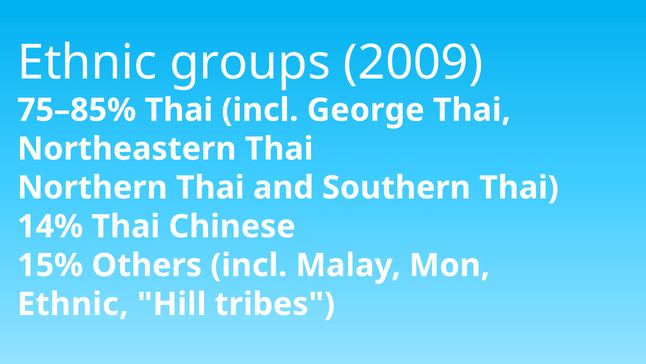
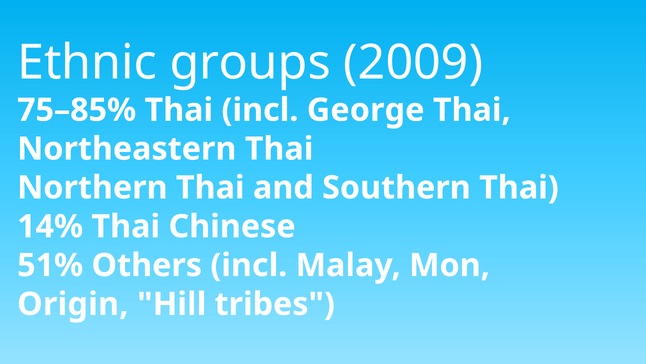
15%: 15% -> 51%
Ethnic at (73, 304): Ethnic -> Origin
